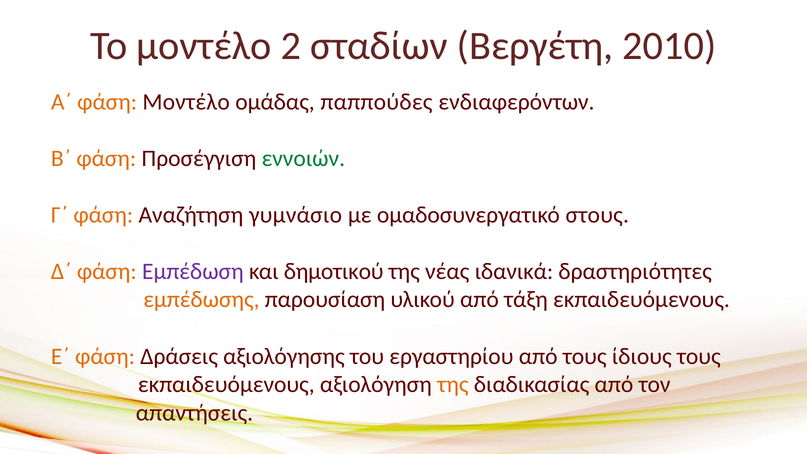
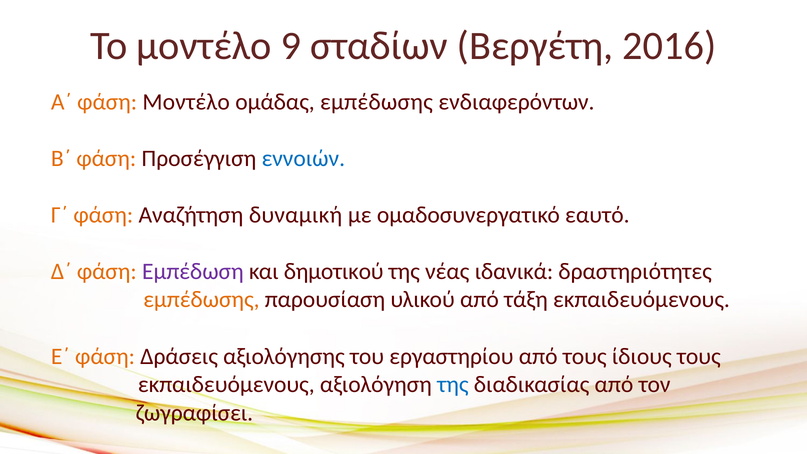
2: 2 -> 9
2010: 2010 -> 2016
ομάδας παππούδες: παππούδες -> εμπέδωσης
εννοιών colour: green -> blue
γυμνάσιο: γυμνάσιο -> δυναμική
στους: στους -> εαυτό
της at (453, 384) colour: orange -> blue
απαντήσεις: απαντήσεις -> ζωγραφίσει
